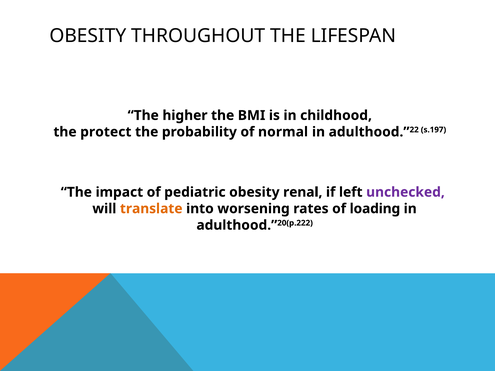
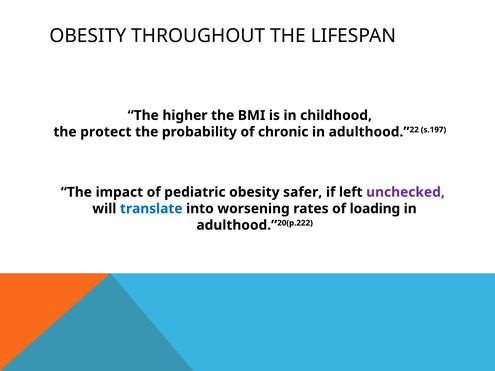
normal: normal -> chronic
renal: renal -> safer
translate colour: orange -> blue
